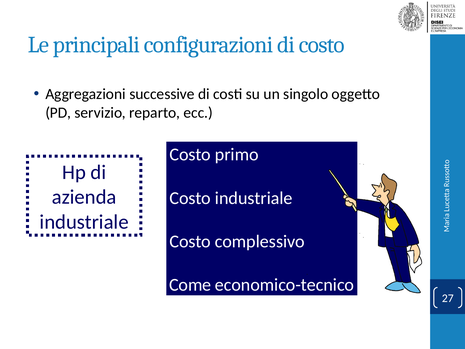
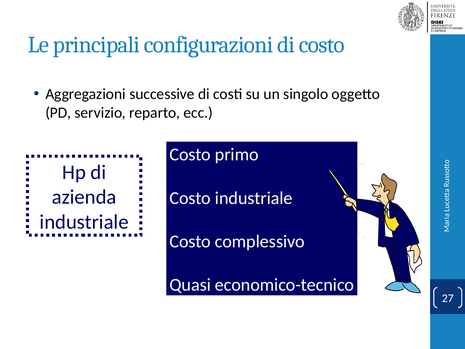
Come: Come -> Quasi
